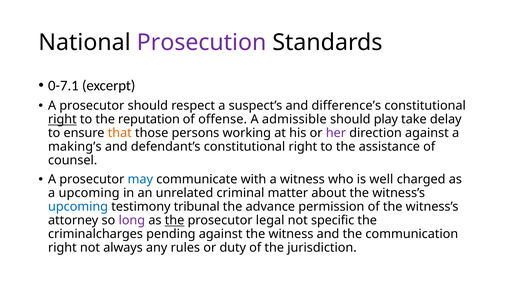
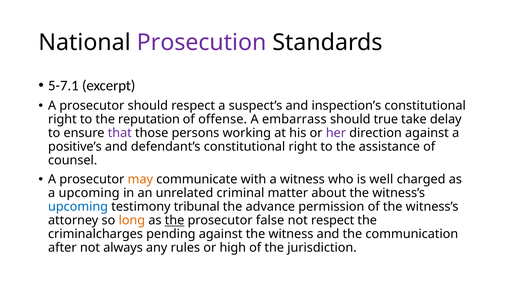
0-7.1: 0-7.1 -> 5-7.1
difference’s: difference’s -> inspection’s
right at (62, 119) underline: present -> none
admissible: admissible -> embarrass
play: play -> true
that colour: orange -> purple
making’s: making’s -> positive’s
may colour: blue -> orange
long colour: purple -> orange
legal: legal -> false
not specific: specific -> respect
right at (62, 247): right -> after
duty: duty -> high
